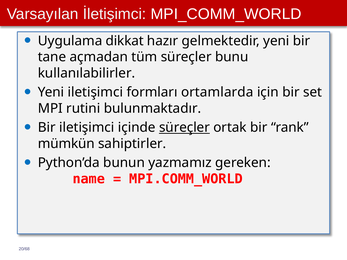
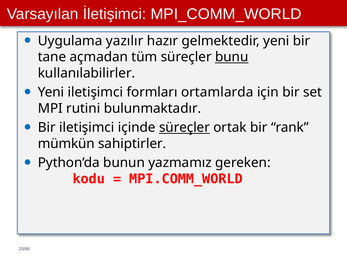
dikkat: dikkat -> yazılır
bunu underline: none -> present
name: name -> kodu
